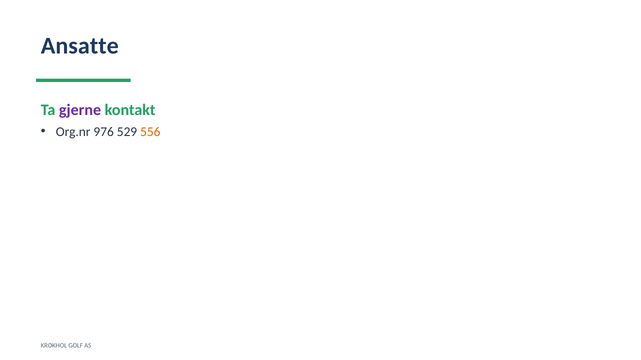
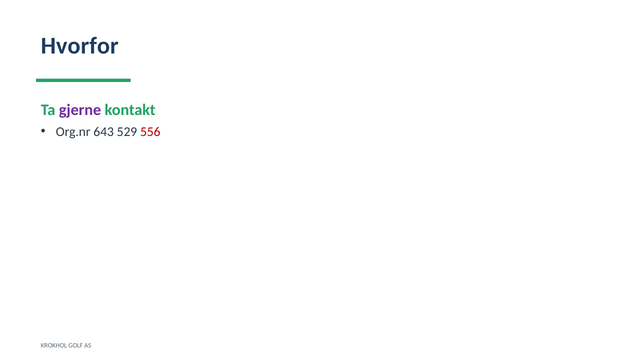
Ansatte: Ansatte -> Hvorfor
976: 976 -> 643
556 colour: orange -> red
